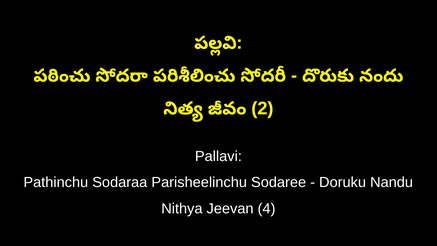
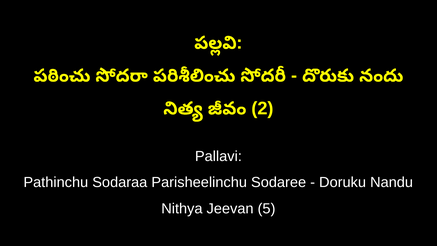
4: 4 -> 5
